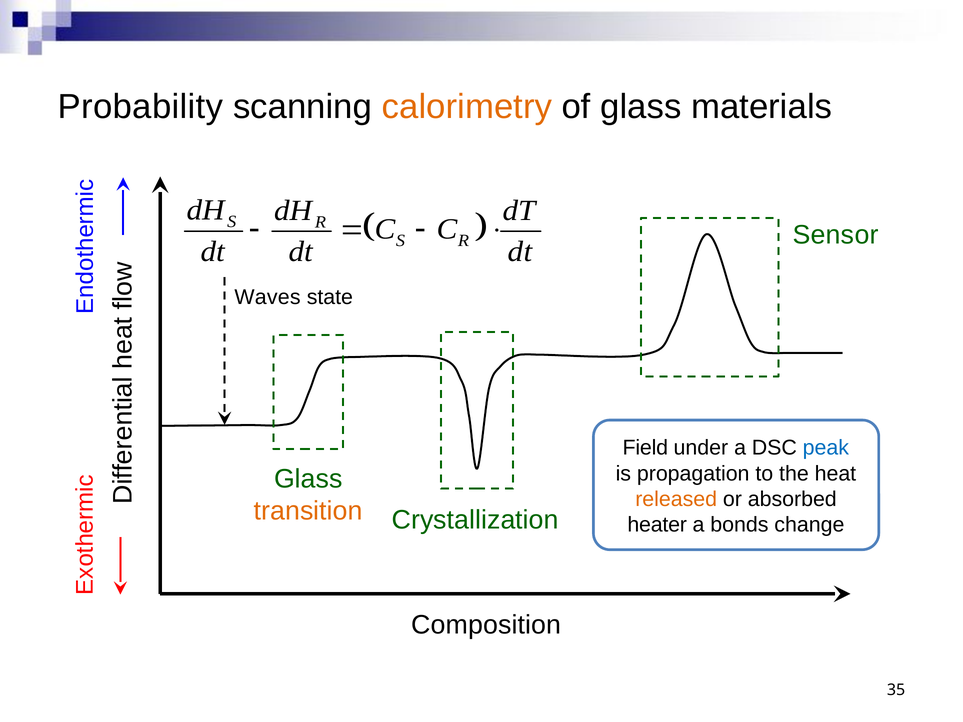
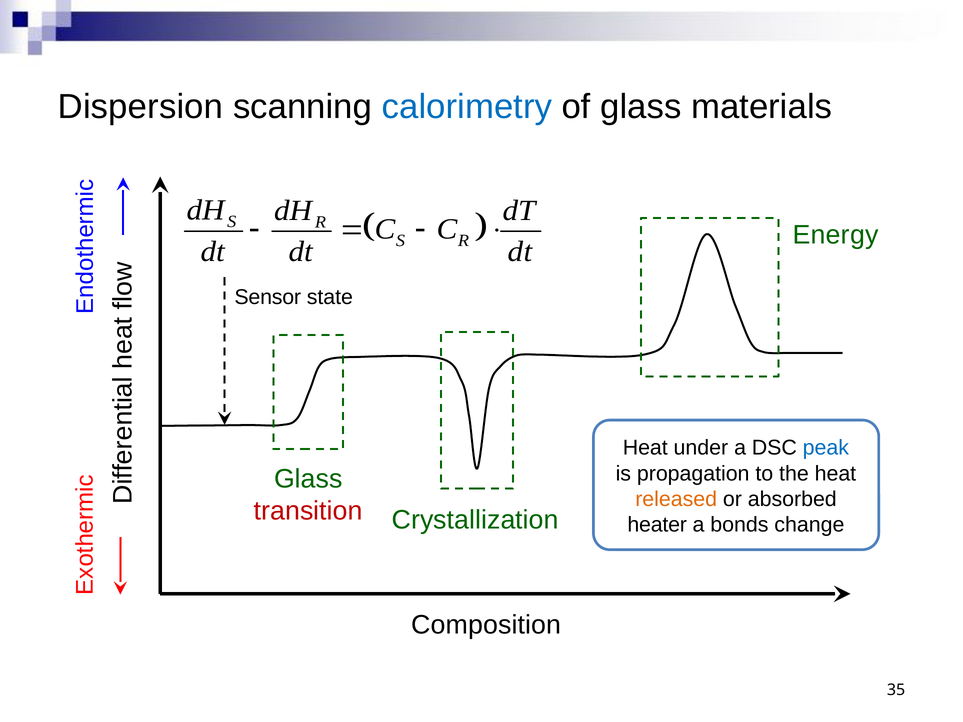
Probability: Probability -> Dispersion
calorimetry colour: orange -> blue
Sensor: Sensor -> Energy
Waves: Waves -> Sensor
Field at (645, 448): Field -> Heat
transition colour: orange -> red
